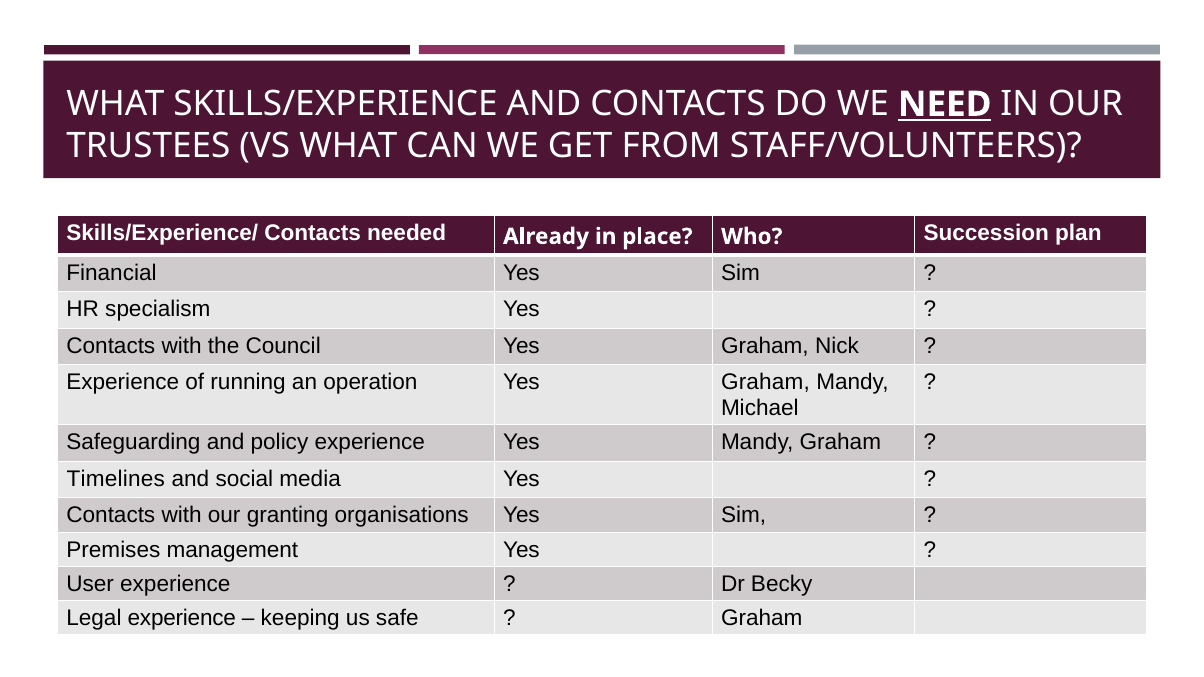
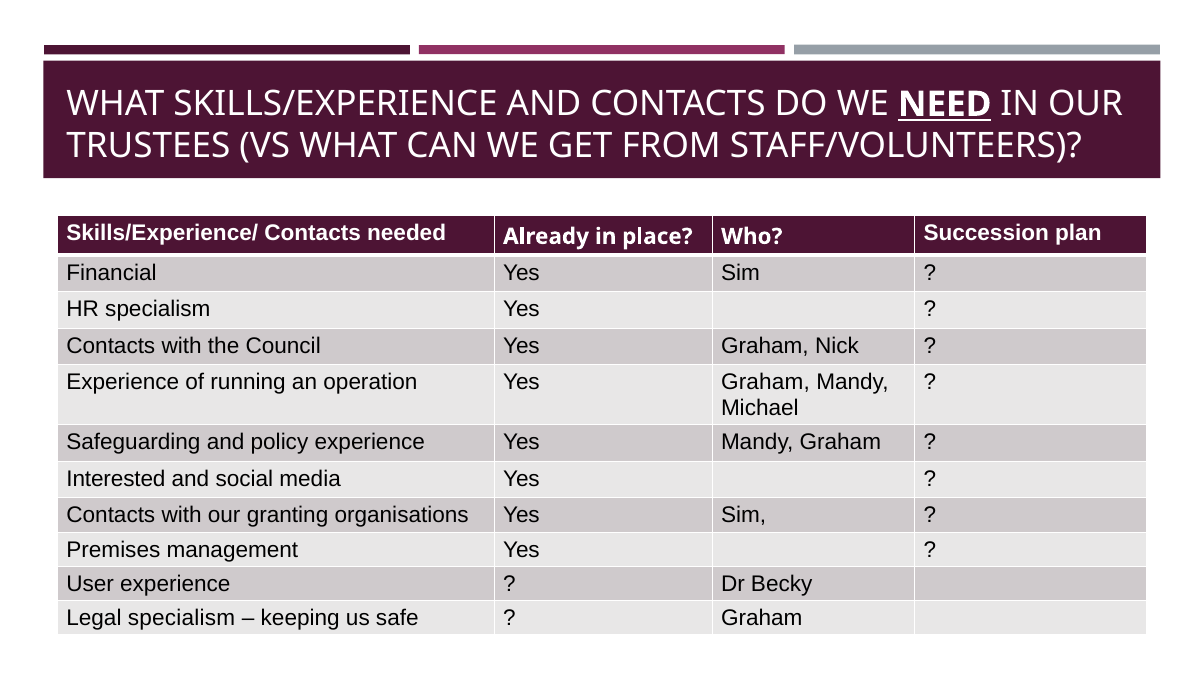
Timelines: Timelines -> Interested
Legal experience: experience -> specialism
